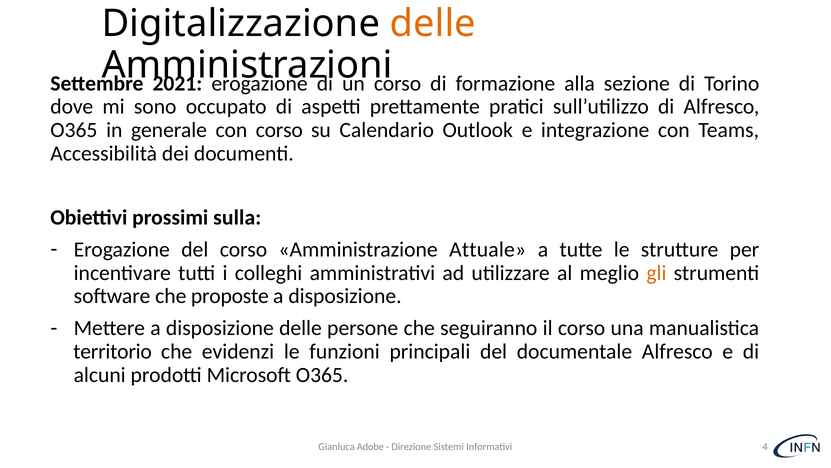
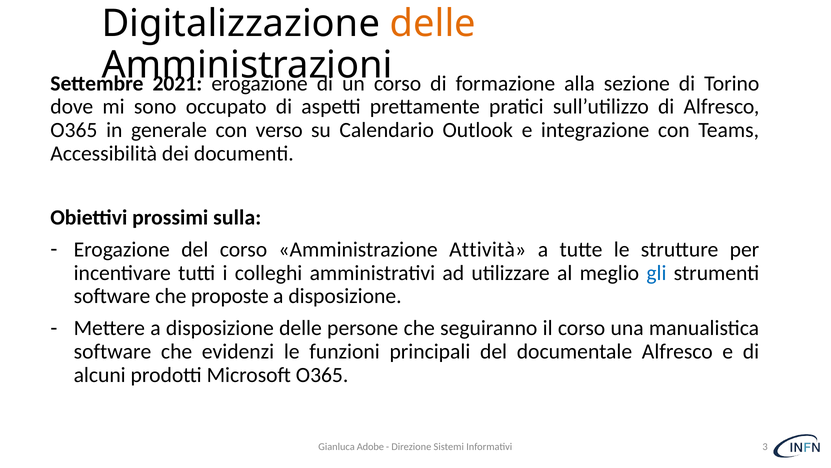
con corso: corso -> verso
Attuale: Attuale -> Attività
gli colour: orange -> blue
territorio at (113, 351): territorio -> software
4: 4 -> 3
